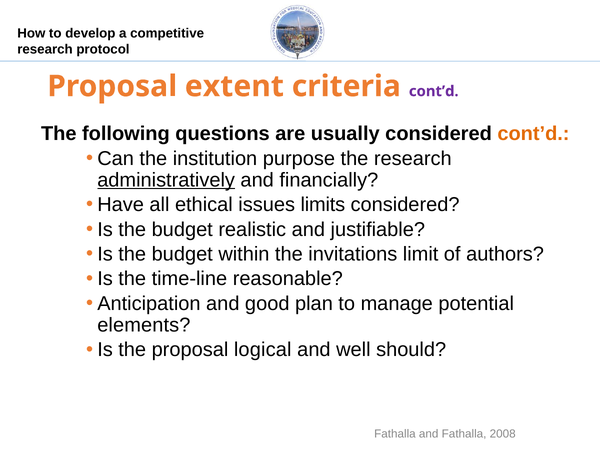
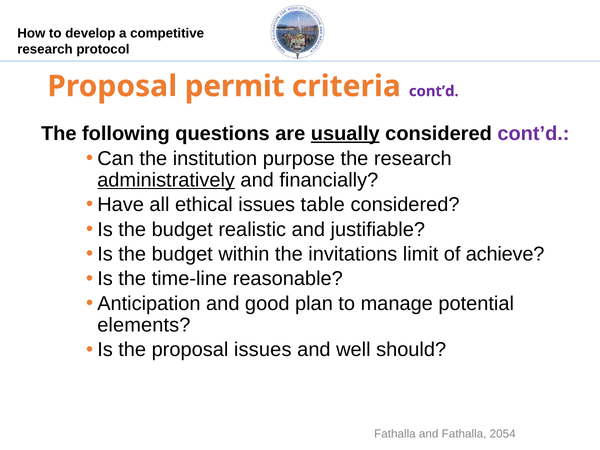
extent: extent -> permit
usually underline: none -> present
cont’d at (533, 134) colour: orange -> purple
limits: limits -> table
authors: authors -> achieve
proposal logical: logical -> issues
2008: 2008 -> 2054
